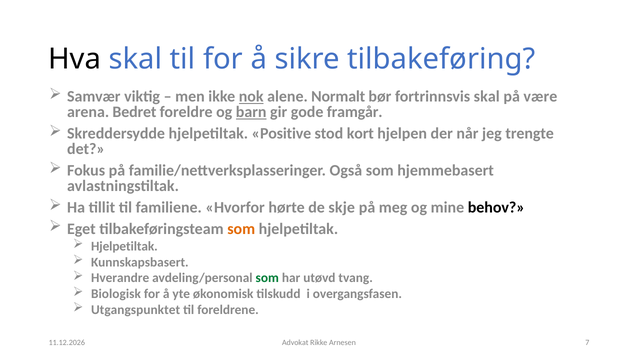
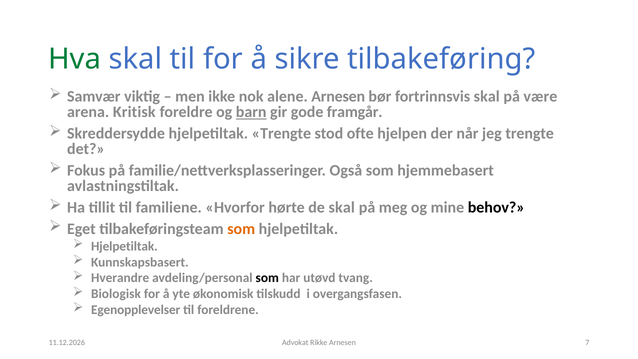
Hva colour: black -> green
nok underline: present -> none
alene Normalt: Normalt -> Arnesen
Bedret: Bedret -> Kritisk
hjelpetiltak Positive: Positive -> Trengte
kort: kort -> ofte
de skje: skje -> skal
som at (267, 278) colour: green -> black
Utgangspunktet: Utgangspunktet -> Egenopplevelser
